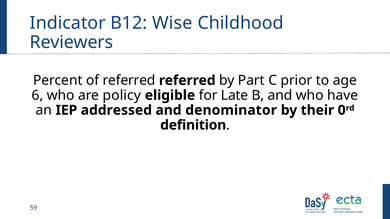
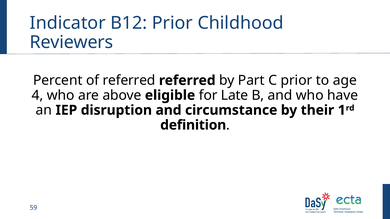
B12 Wise: Wise -> Prior
6: 6 -> 4
policy: policy -> above
addressed: addressed -> disruption
denominator: denominator -> circumstance
0: 0 -> 1
